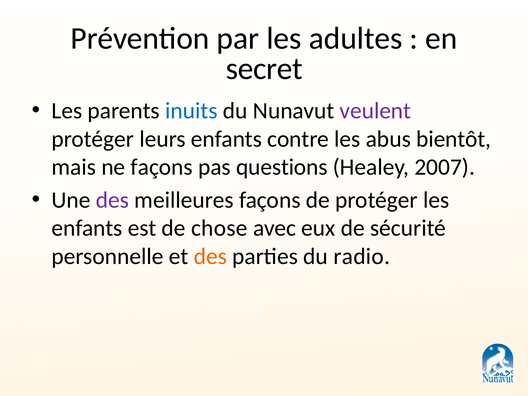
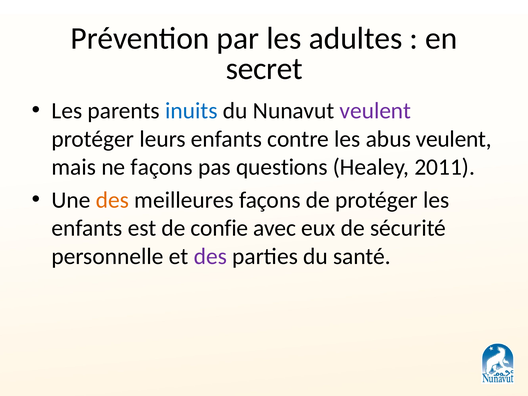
abus bientôt: bientôt -> veulent
2007: 2007 -> 2011
des at (112, 200) colour: purple -> orange
chose: chose -> confie
des at (210, 256) colour: orange -> purple
radio: radio -> santé
